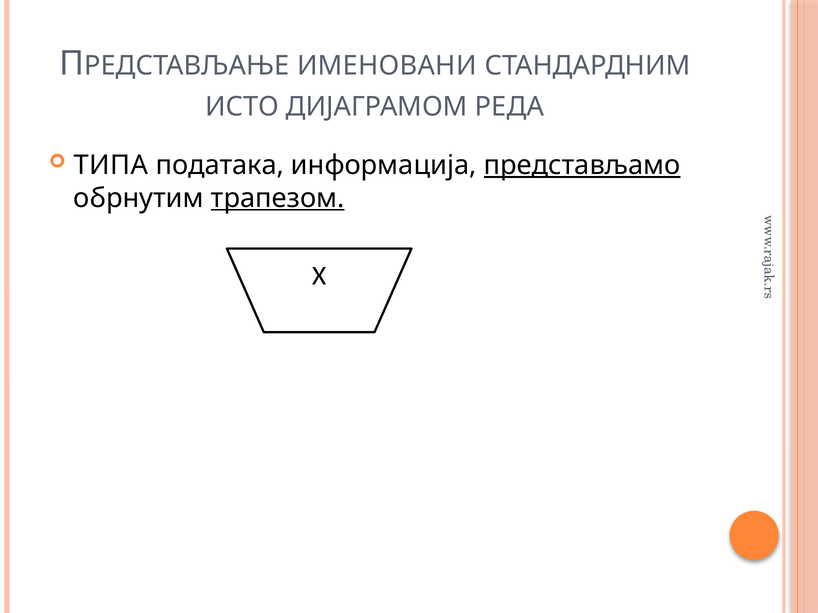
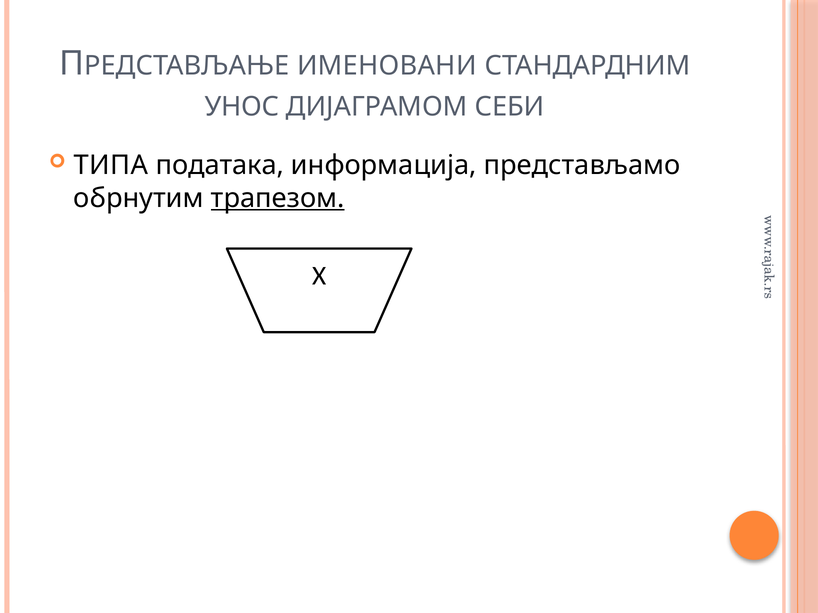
ИСТО: ИСТО -> УНОС
РЕДА: РЕДА -> СЕБИ
представљамо underline: present -> none
